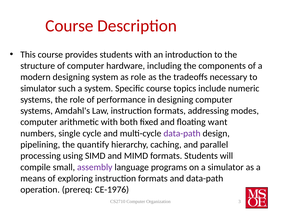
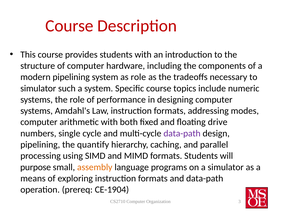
modern designing: designing -> pipelining
want: want -> drive
compile: compile -> purpose
assembly colour: purple -> orange
CE-1976: CE-1976 -> CE-1904
